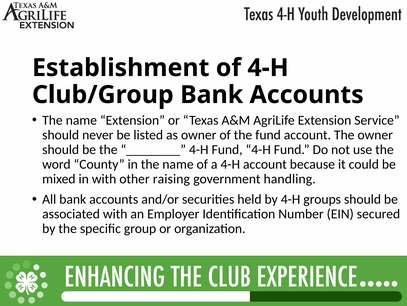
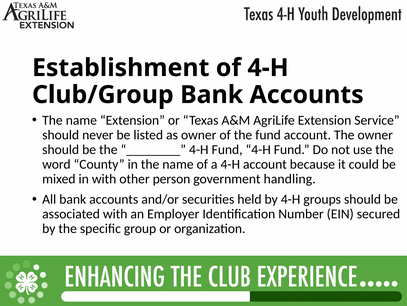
raising: raising -> person
